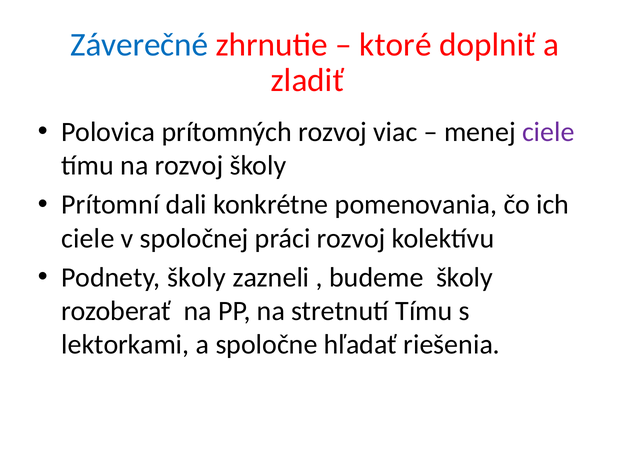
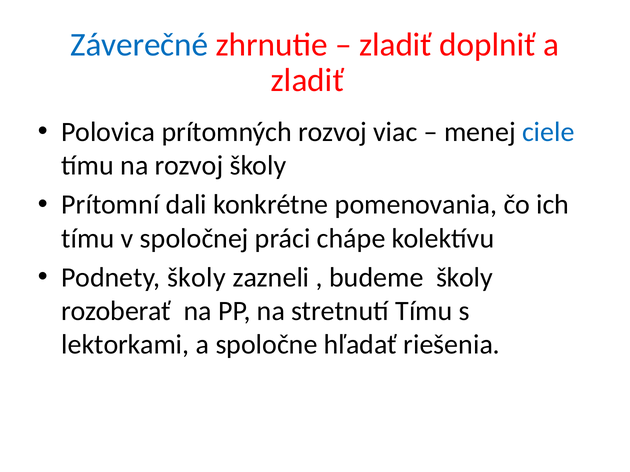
ktoré at (395, 45): ktoré -> zladiť
ciele at (548, 132) colour: purple -> blue
ciele at (88, 239): ciele -> tímu
práci rozvoj: rozvoj -> chápe
